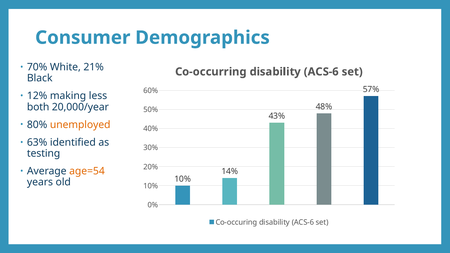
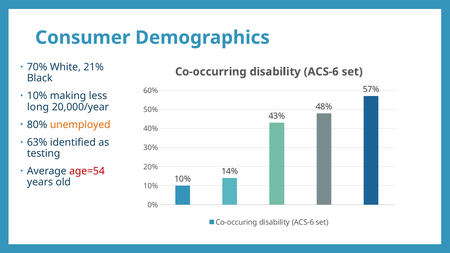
12% at (37, 96): 12% -> 10%
both: both -> long
age=54 colour: orange -> red
